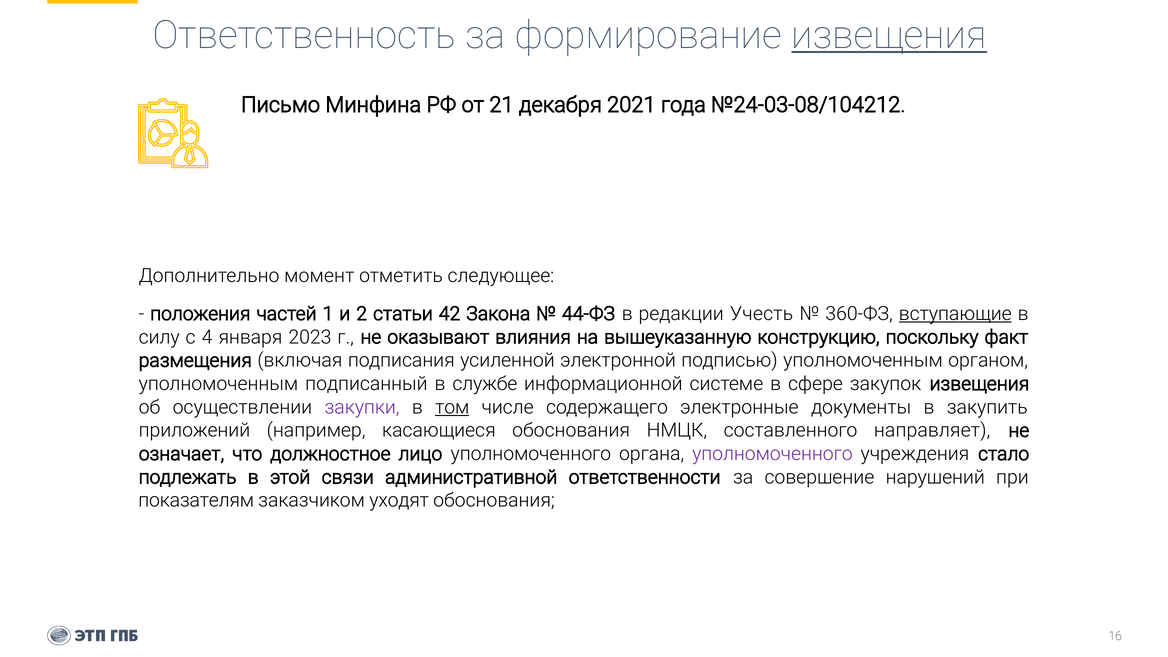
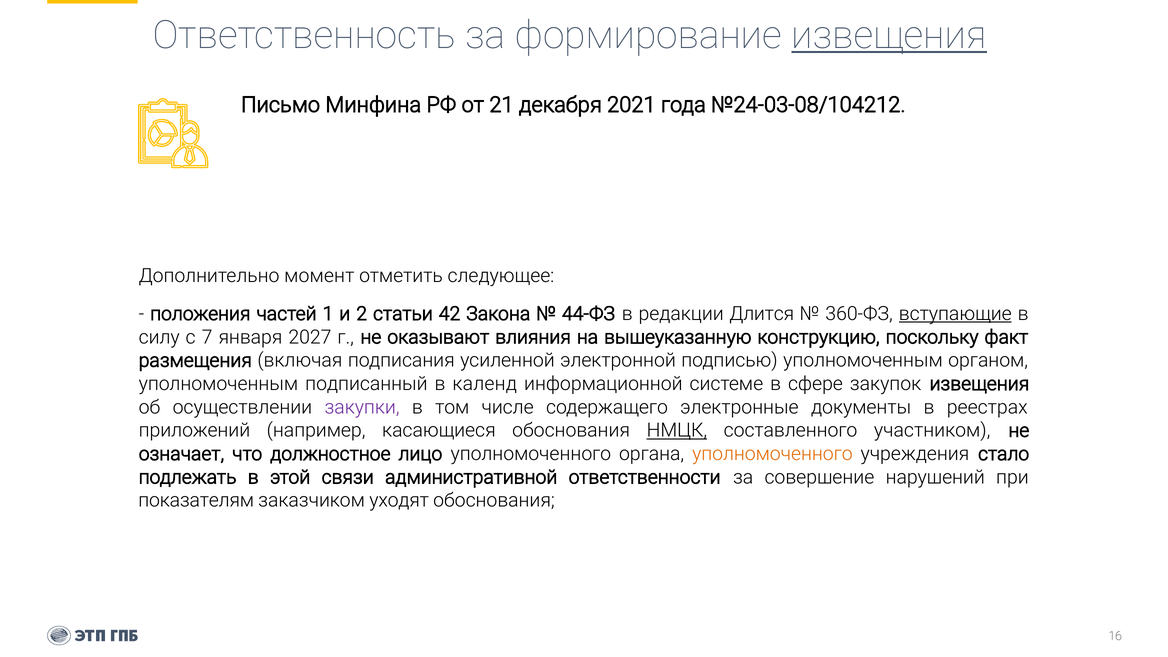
Учесть: Учесть -> Длится
4: 4 -> 7
2023: 2023 -> 2027
службе: службе -> календ
том underline: present -> none
закупить: закупить -> реестрах
НМЦК underline: none -> present
направляет: направляет -> участником
уполномоченного at (772, 454) colour: purple -> orange
